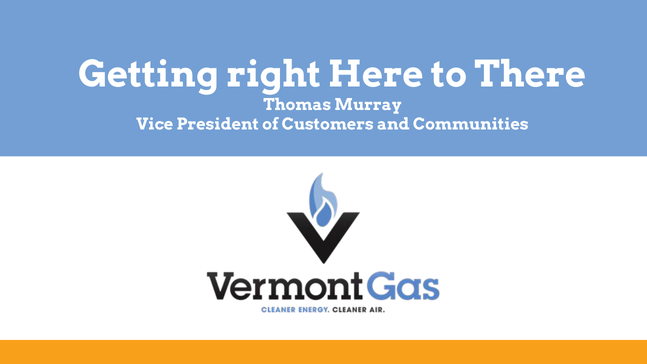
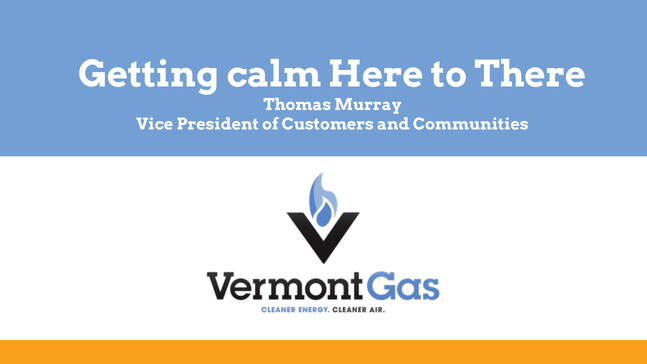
right: right -> calm
